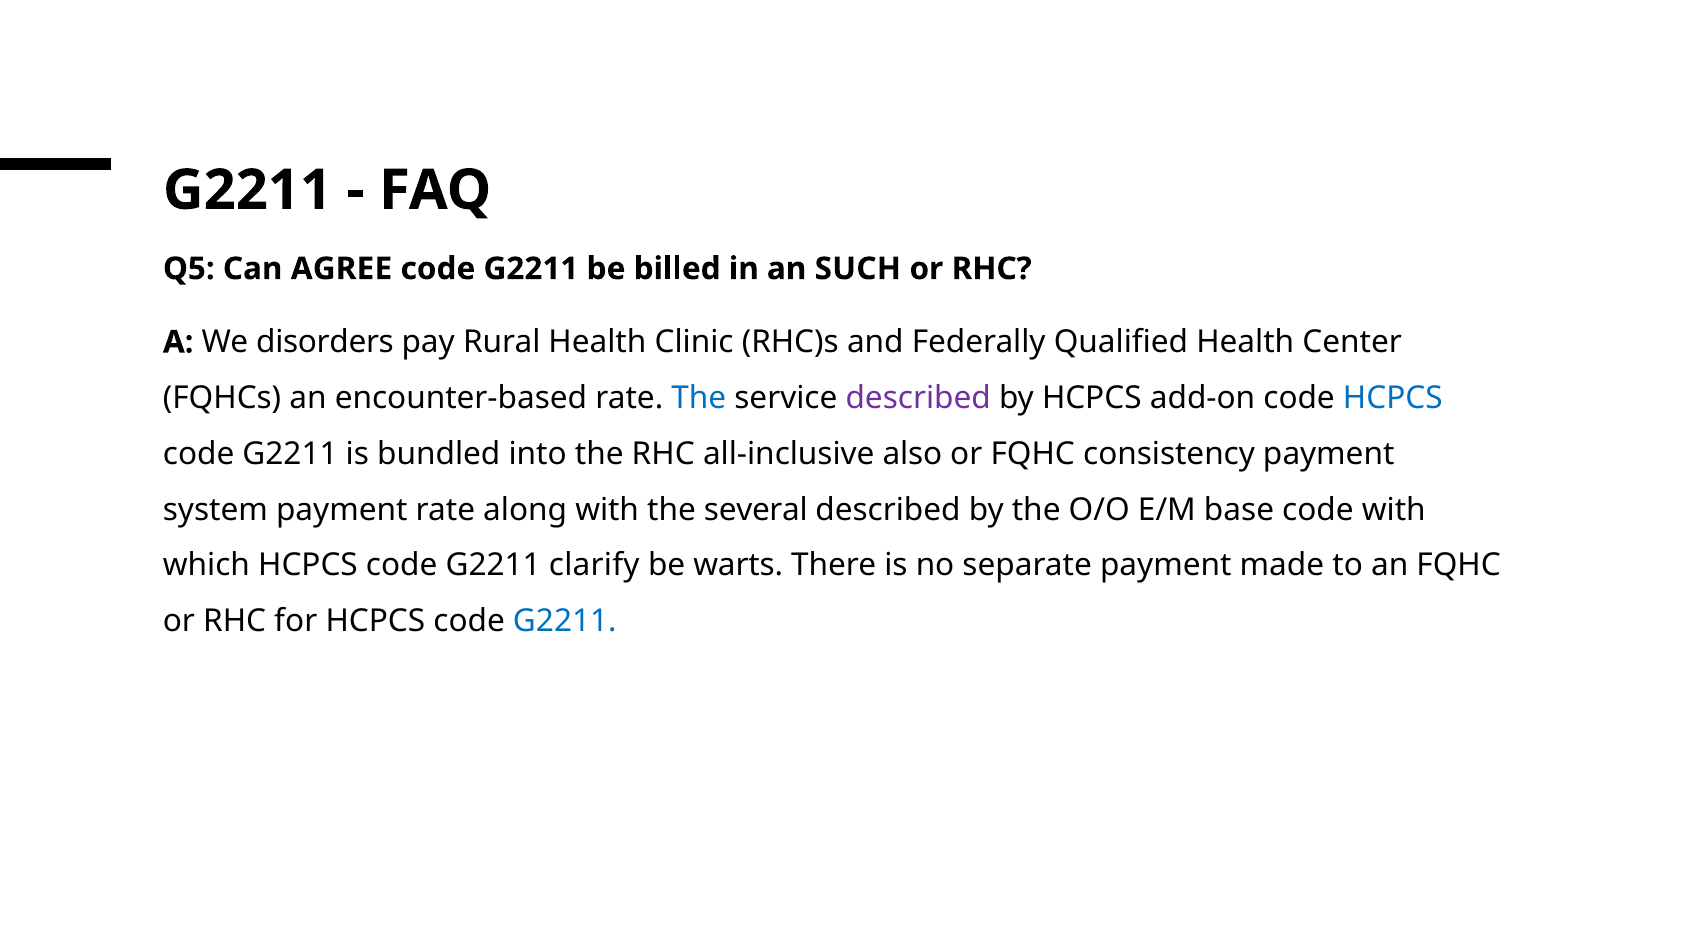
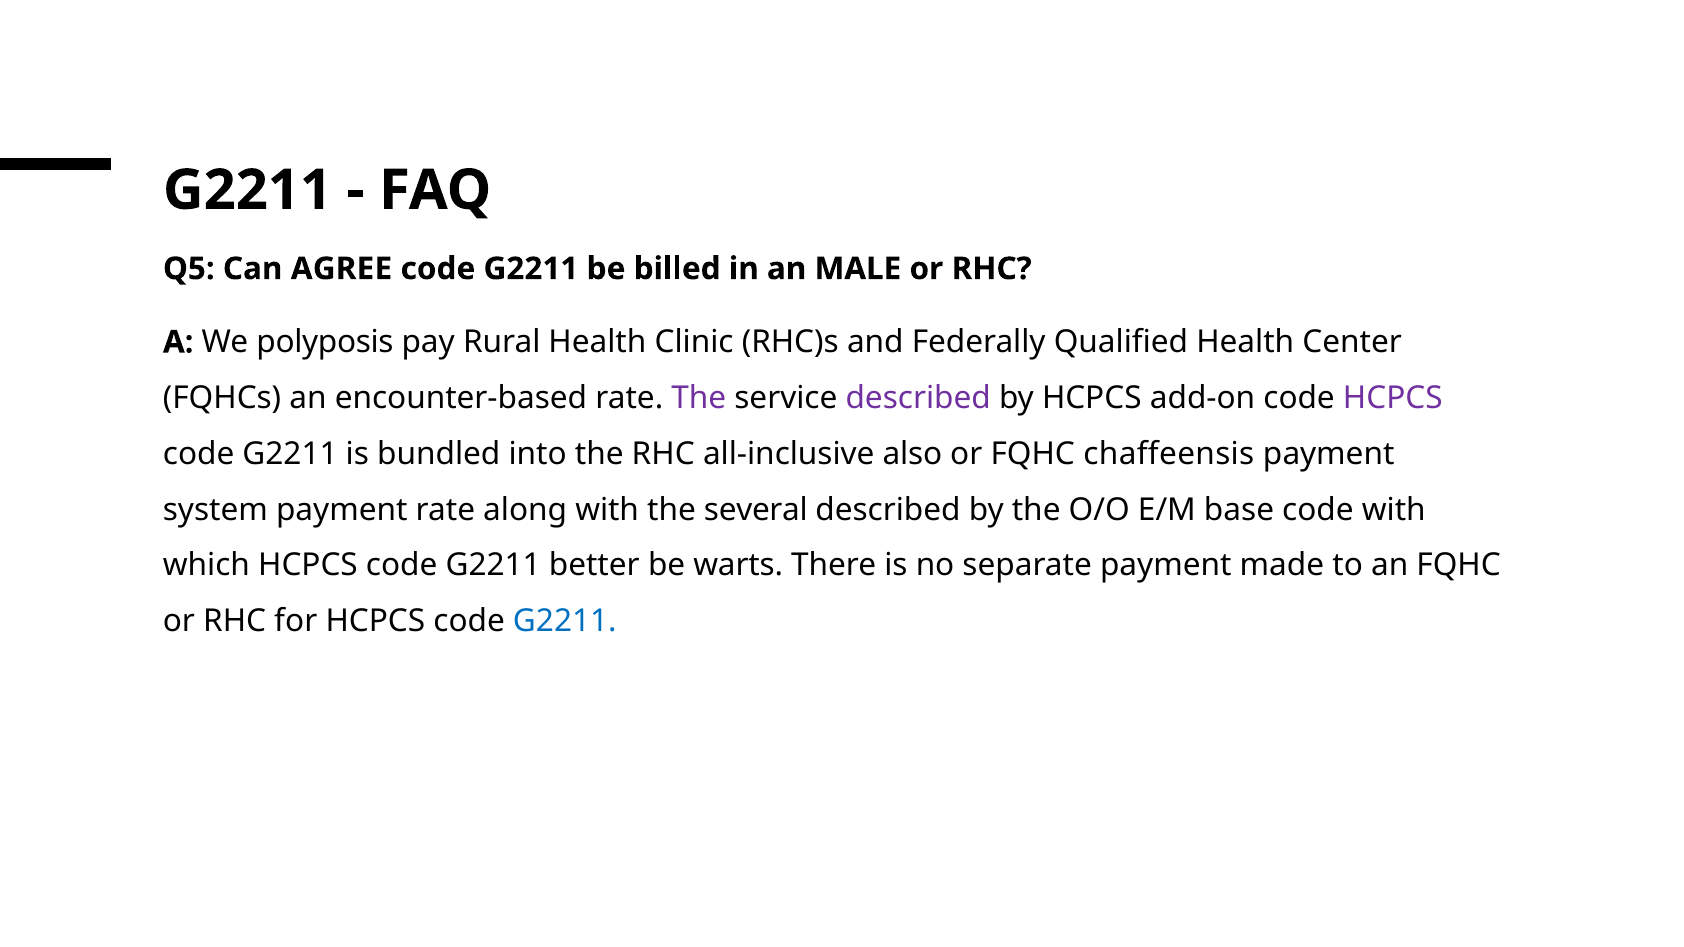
SUCH: SUCH -> MALE
disorders: disorders -> polyposis
The at (699, 398) colour: blue -> purple
HCPCS at (1393, 398) colour: blue -> purple
consistency: consistency -> chaffeensis
clarify: clarify -> better
